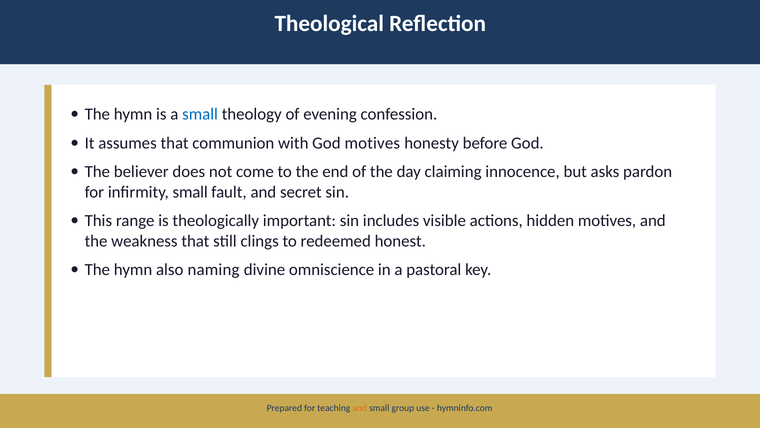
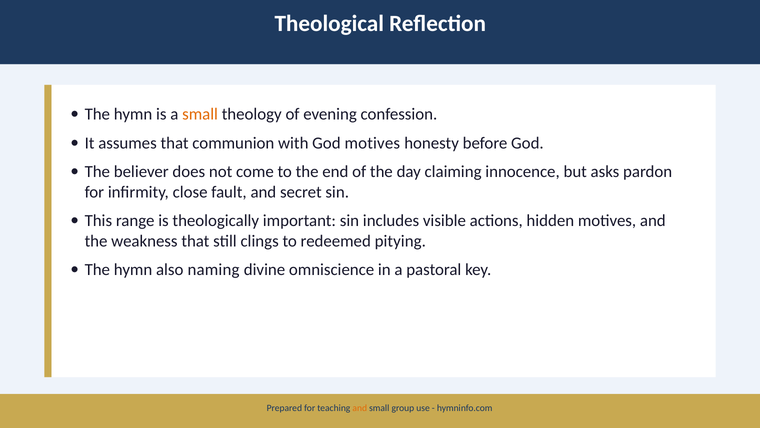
small at (200, 114) colour: blue -> orange
infirmity small: small -> close
honest: honest -> pitying
